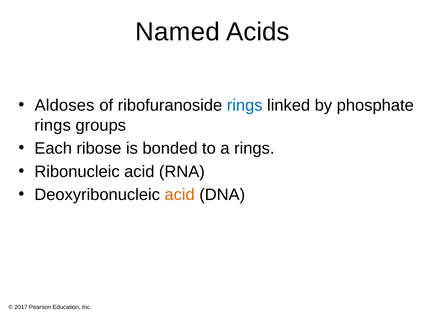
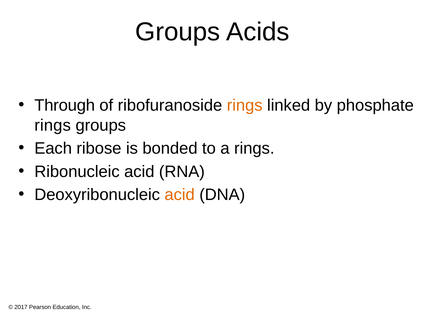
Named at (178, 32): Named -> Groups
Aldoses: Aldoses -> Through
rings at (245, 105) colour: blue -> orange
